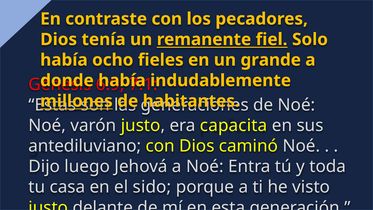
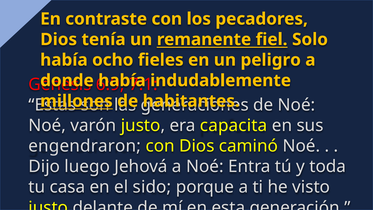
grande: grande -> peligro
antediluviano: antediluviano -> engendraron
